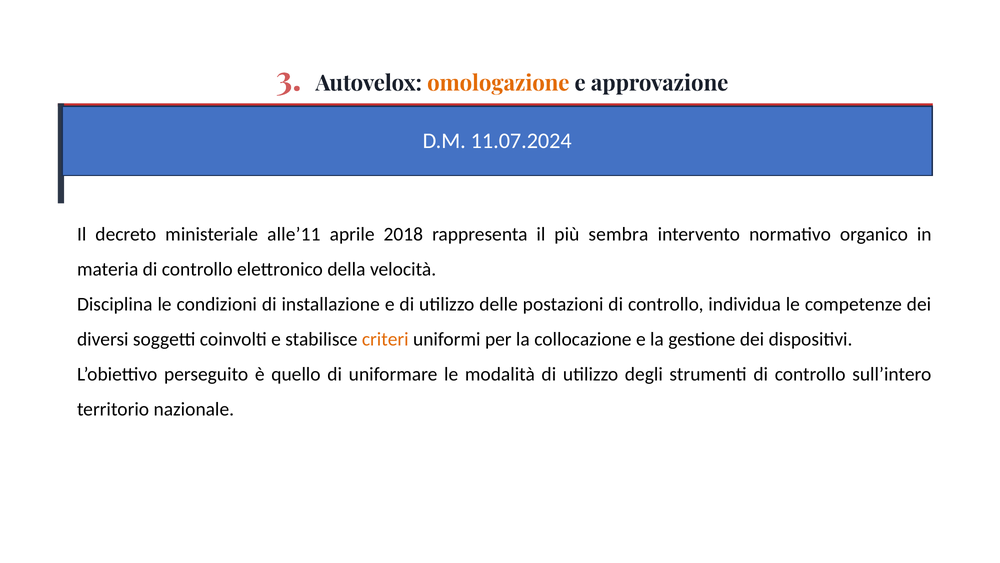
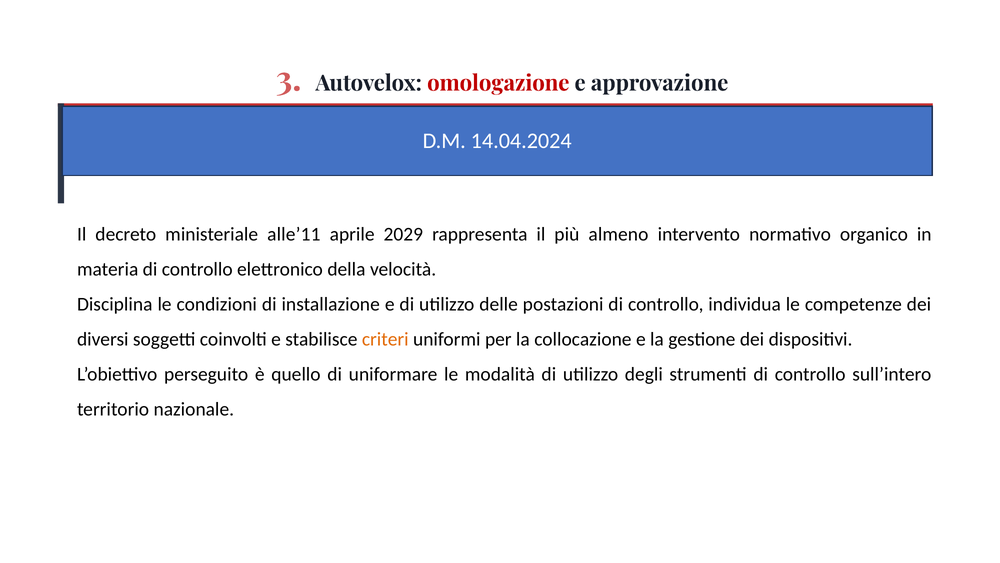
omologazione colour: orange -> red
11.07.2024: 11.07.2024 -> 14.04.2024
2018: 2018 -> 2029
sembra: sembra -> almeno
